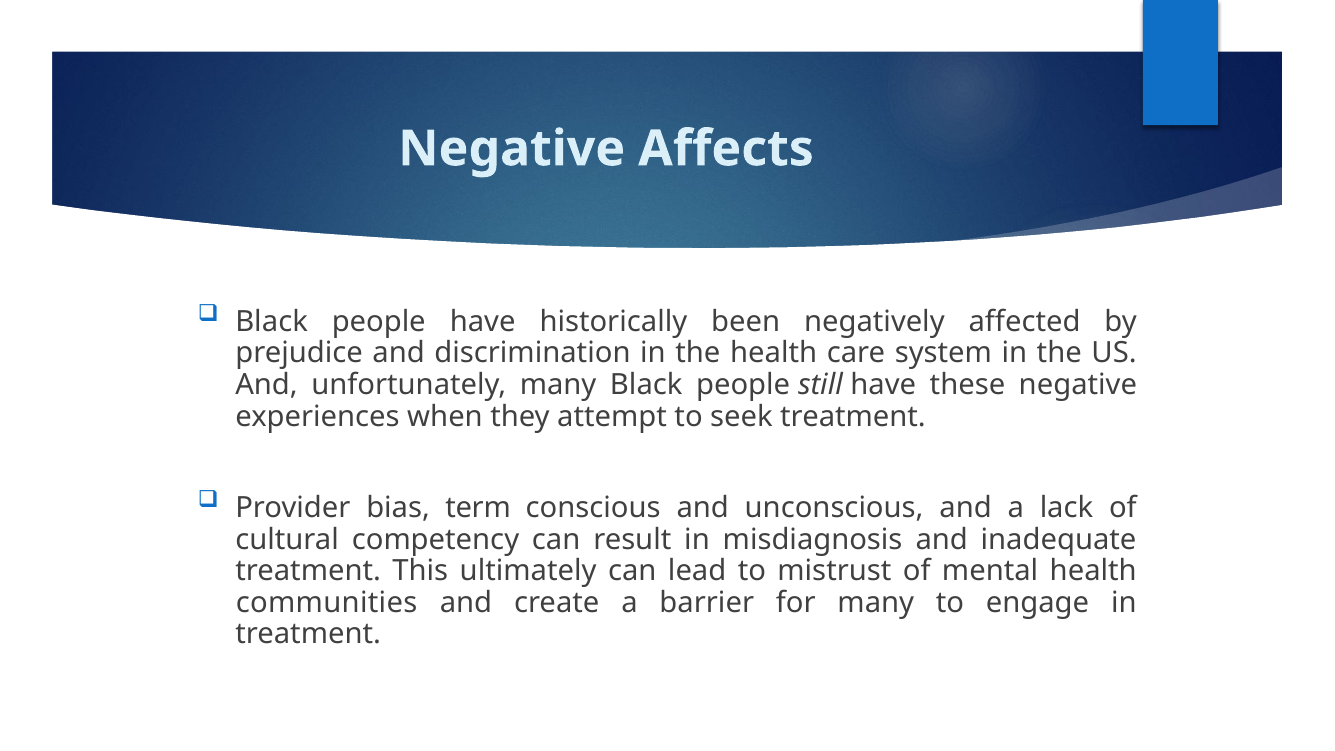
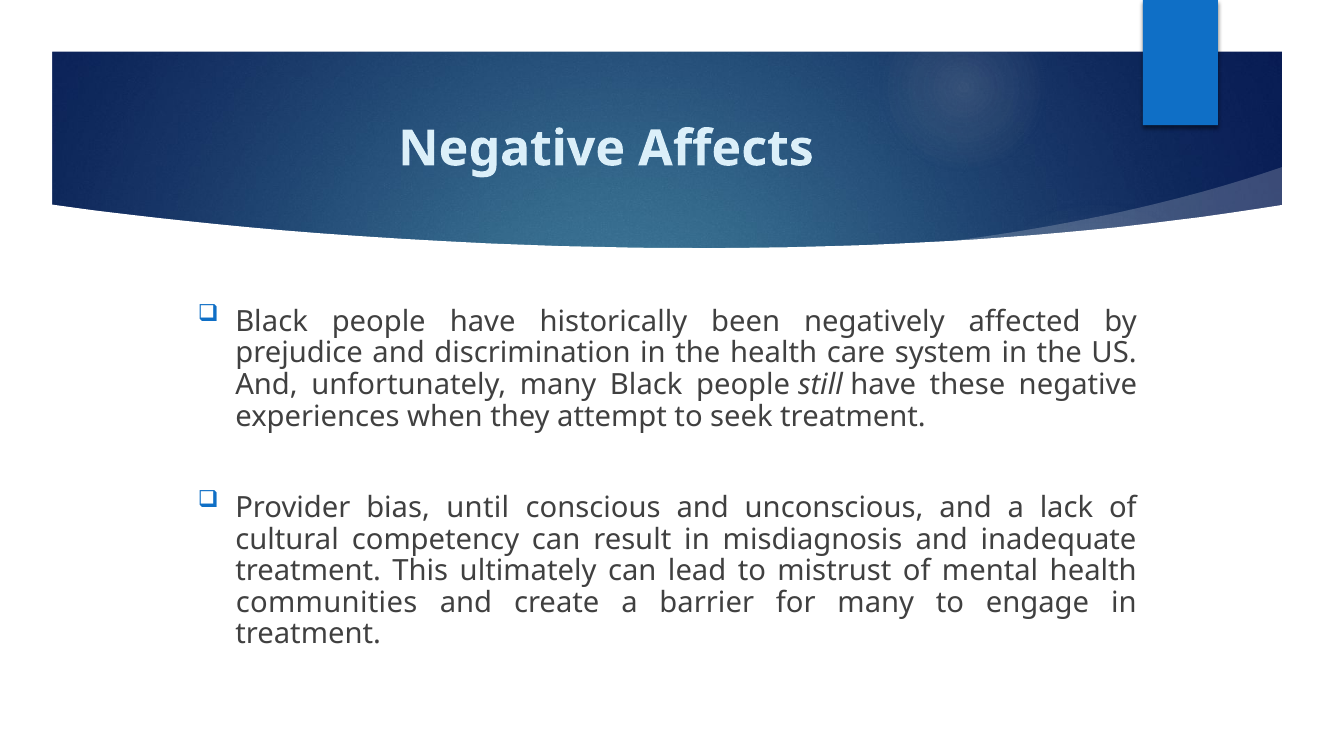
term: term -> until
